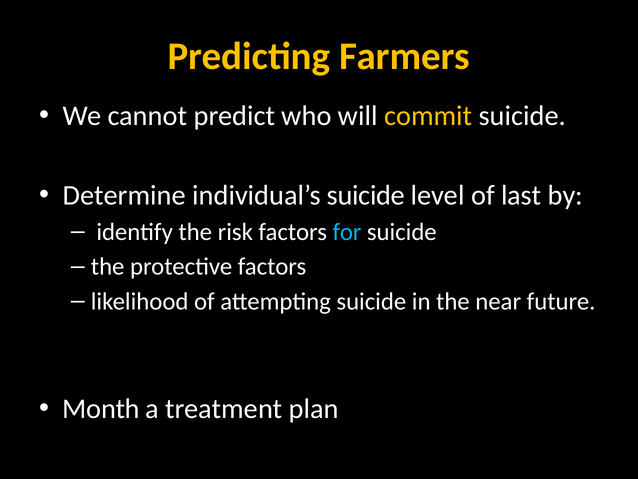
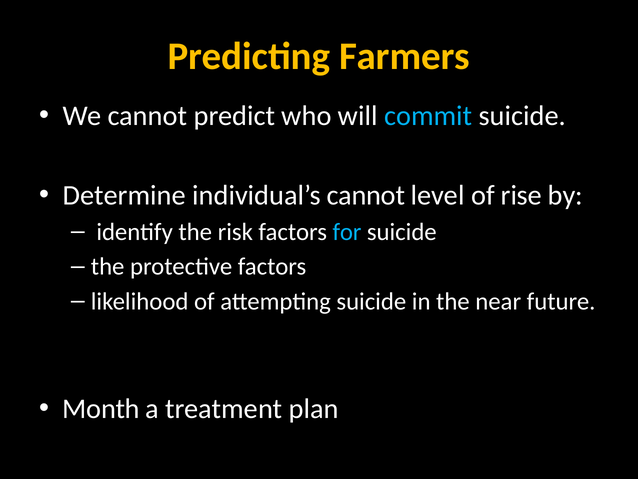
commit colour: yellow -> light blue
individual’s suicide: suicide -> cannot
last: last -> rise
